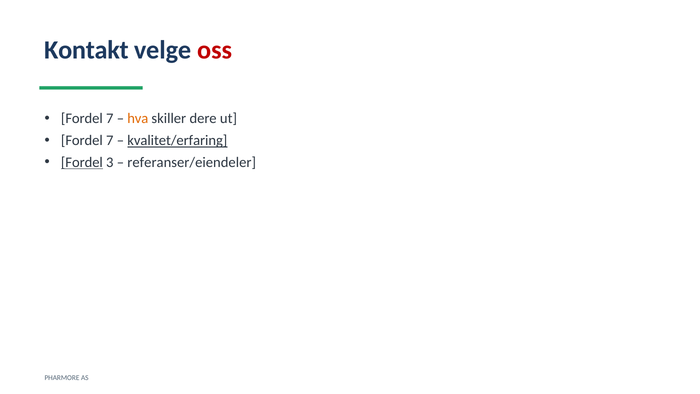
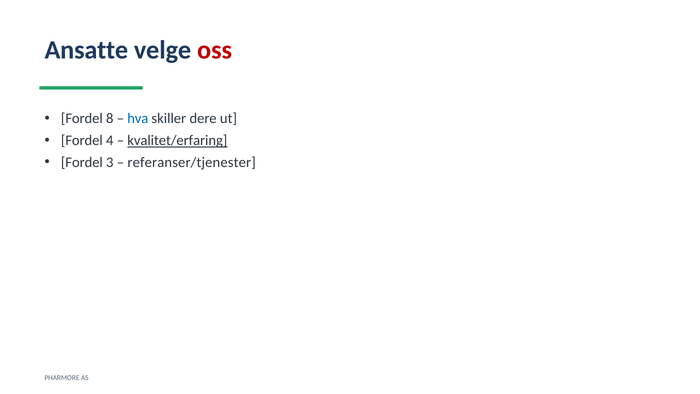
Kontakt: Kontakt -> Ansatte
7 at (110, 119): 7 -> 8
hva colour: orange -> blue
7 at (110, 140): 7 -> 4
Fordel at (82, 162) underline: present -> none
referanser/eiendeler: referanser/eiendeler -> referanser/tjenester
